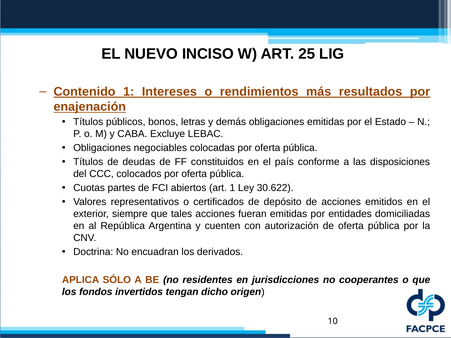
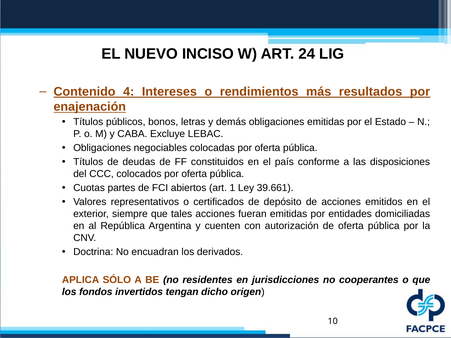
25: 25 -> 24
Contenido 1: 1 -> 4
30.622: 30.622 -> 39.661
